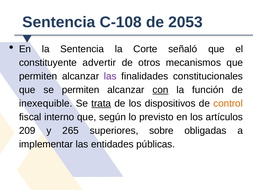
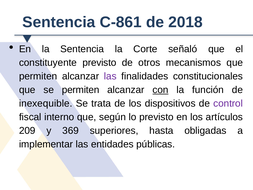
C-108: C-108 -> C-861
2053: 2053 -> 2018
constituyente advertir: advertir -> previsto
trata underline: present -> none
control colour: orange -> purple
265: 265 -> 369
sobre: sobre -> hasta
